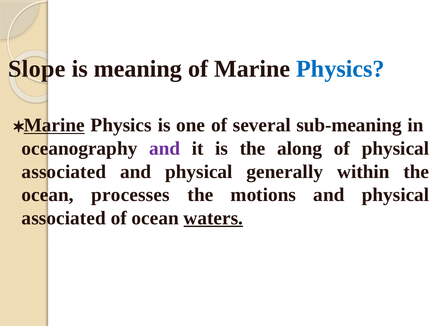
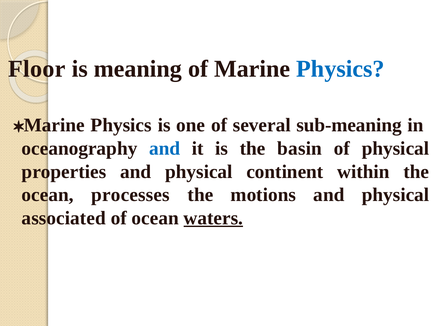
Slope: Slope -> Floor
Marine at (54, 125) underline: present -> none
and at (165, 148) colour: purple -> blue
along: along -> basin
associated at (64, 171): associated -> properties
generally: generally -> continent
